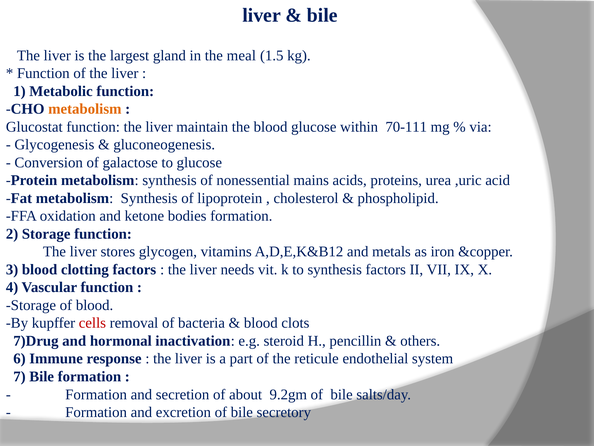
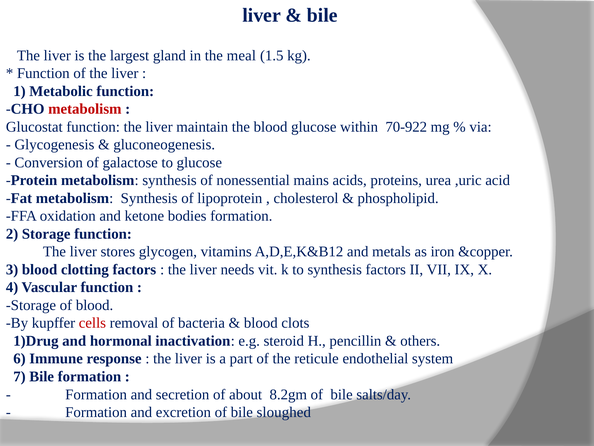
metabolism at (85, 109) colour: orange -> red
70-111: 70-111 -> 70-922
7)Drug: 7)Drug -> 1)Drug
9.2gm: 9.2gm -> 8.2gm
secretory: secretory -> sloughed
